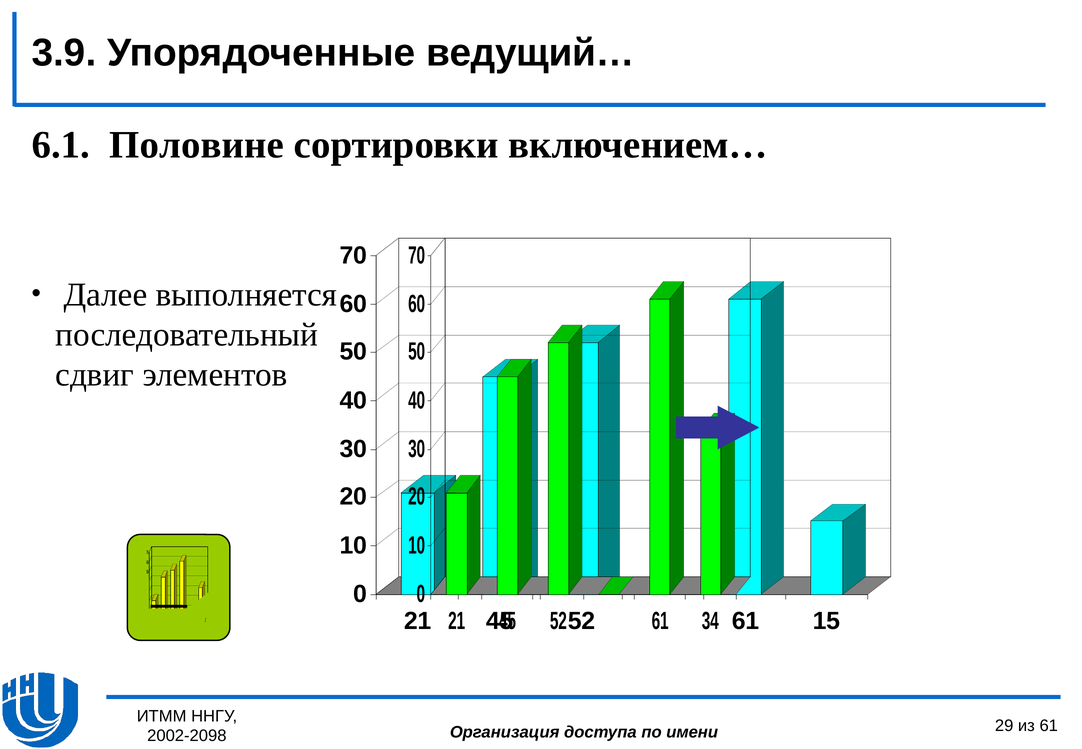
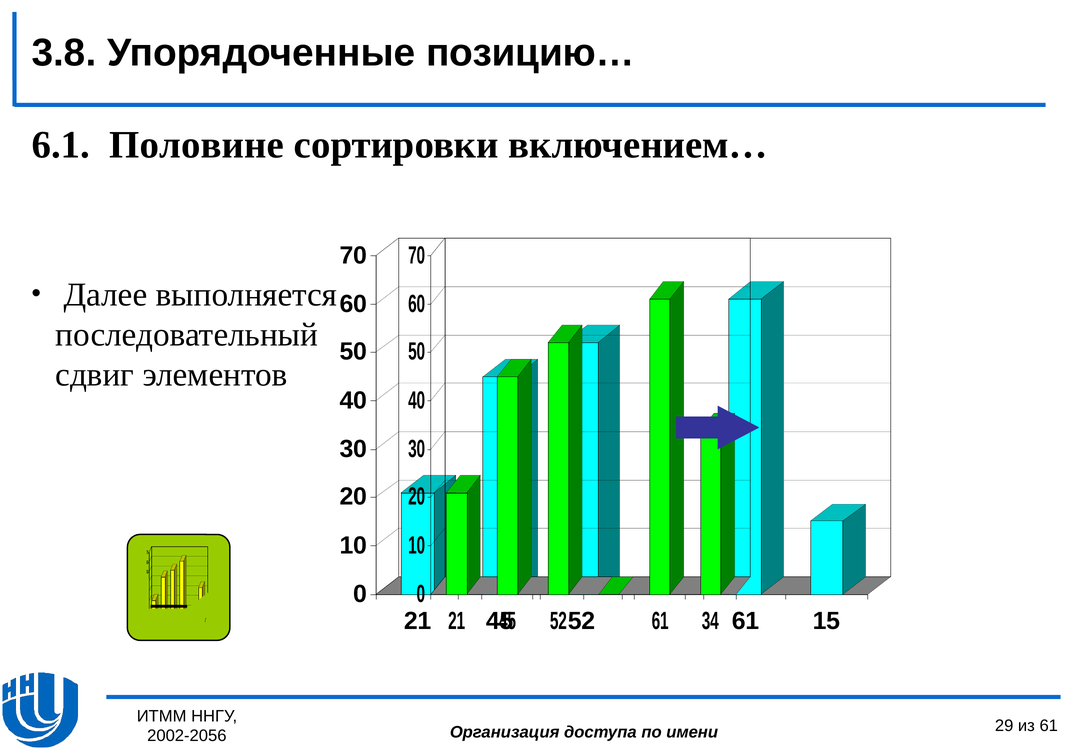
3.9: 3.9 -> 3.8
ведущий…: ведущий… -> позицию…
2002-2098: 2002-2098 -> 2002-2056
